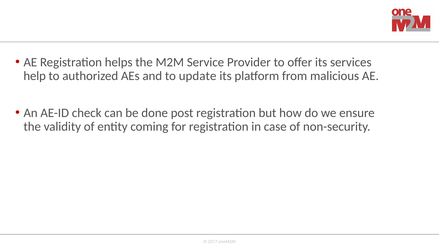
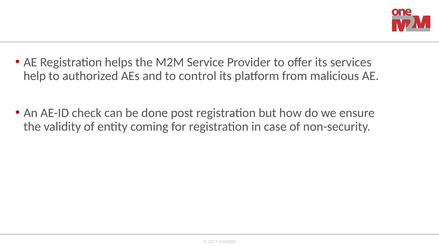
update: update -> control
